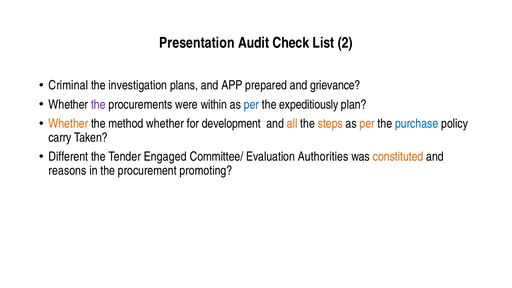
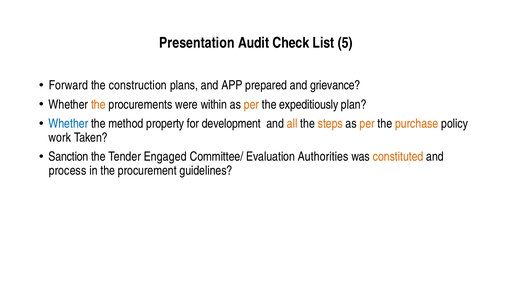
2: 2 -> 5
Criminal: Criminal -> Forward
investigation: investigation -> construction
the at (98, 105) colour: purple -> orange
per at (251, 105) colour: blue -> orange
Whether at (68, 124) colour: orange -> blue
method whether: whether -> property
purchase colour: blue -> orange
carry: carry -> work
Different: Different -> Sanction
reasons: reasons -> process
promoting: promoting -> guidelines
